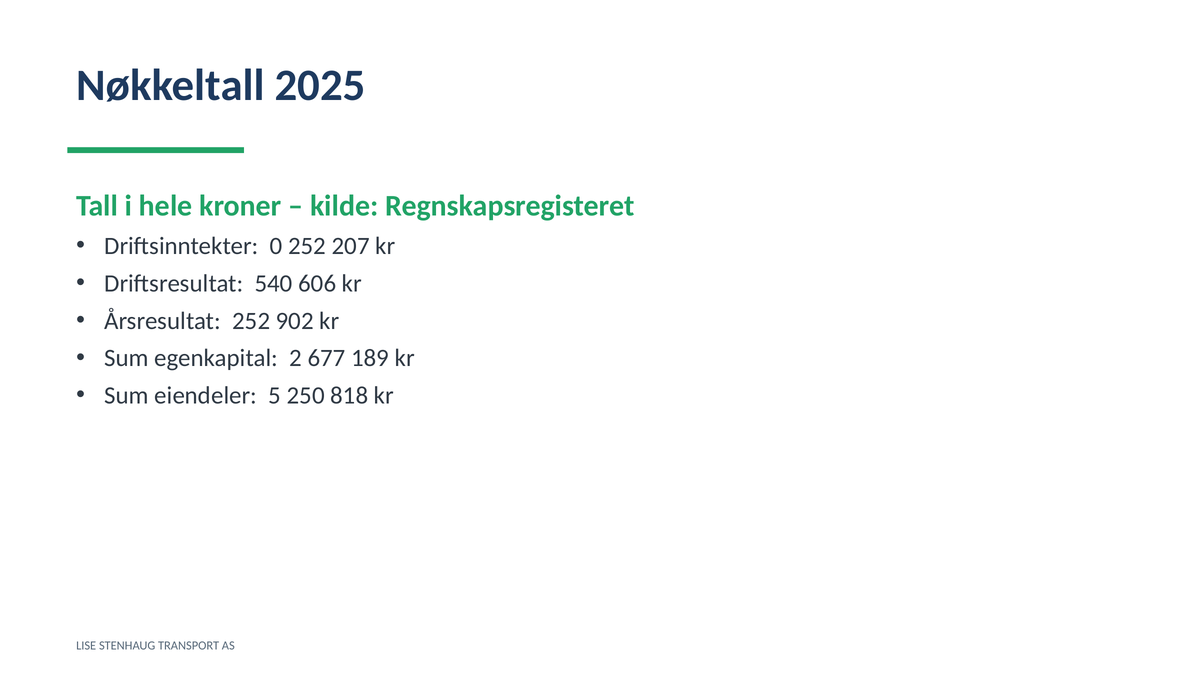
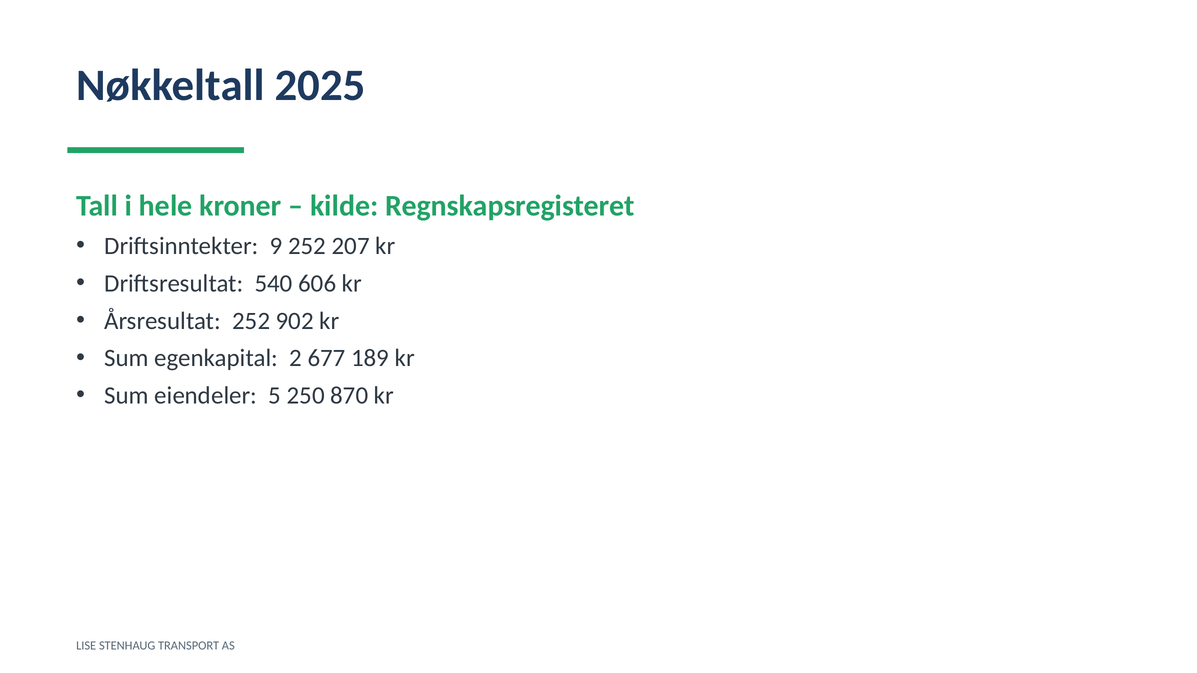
0: 0 -> 9
818: 818 -> 870
